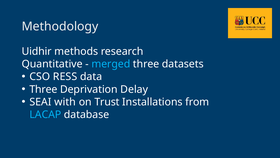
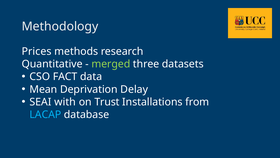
Uidhir: Uidhir -> Prices
merged colour: light blue -> light green
RESS: RESS -> FACT
Three at (43, 89): Three -> Mean
